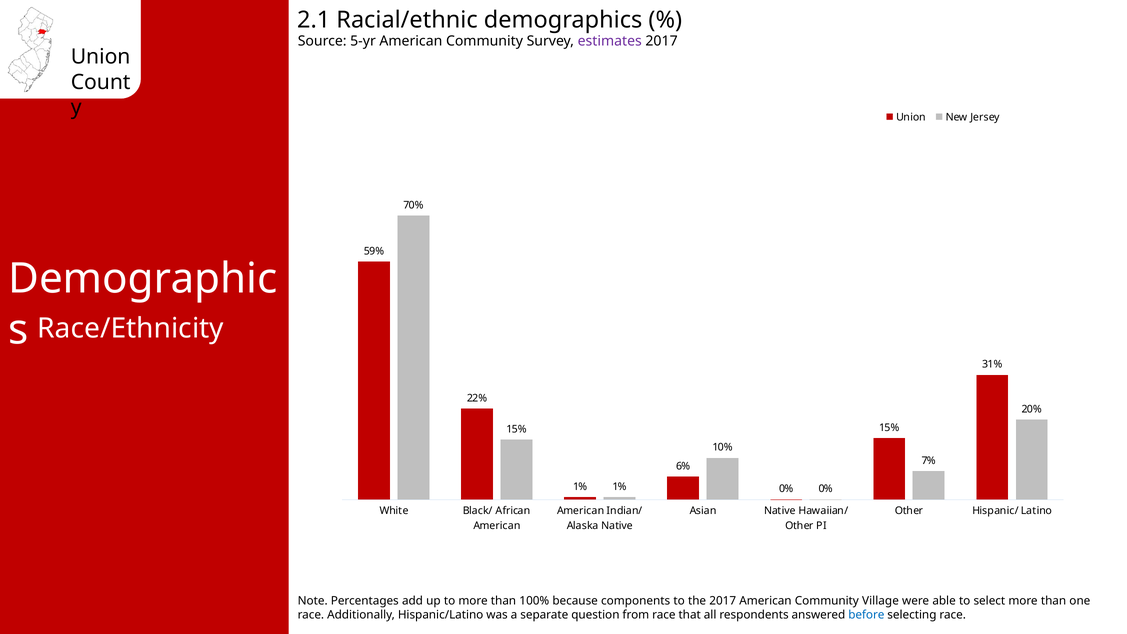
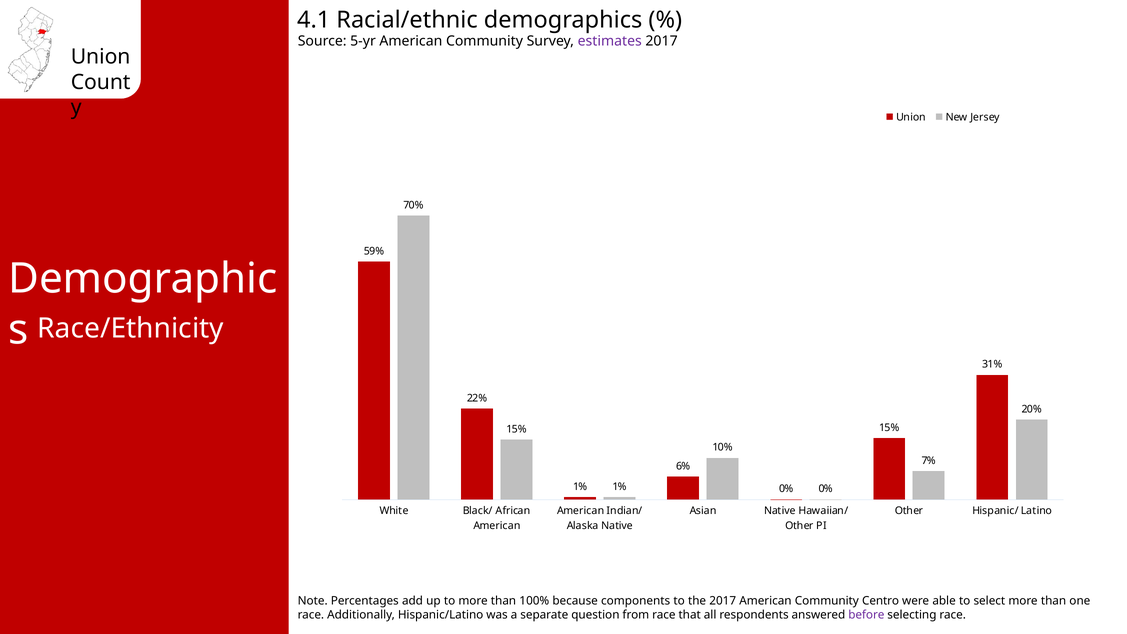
2.1: 2.1 -> 4.1
Village: Village -> Centro
before colour: blue -> purple
